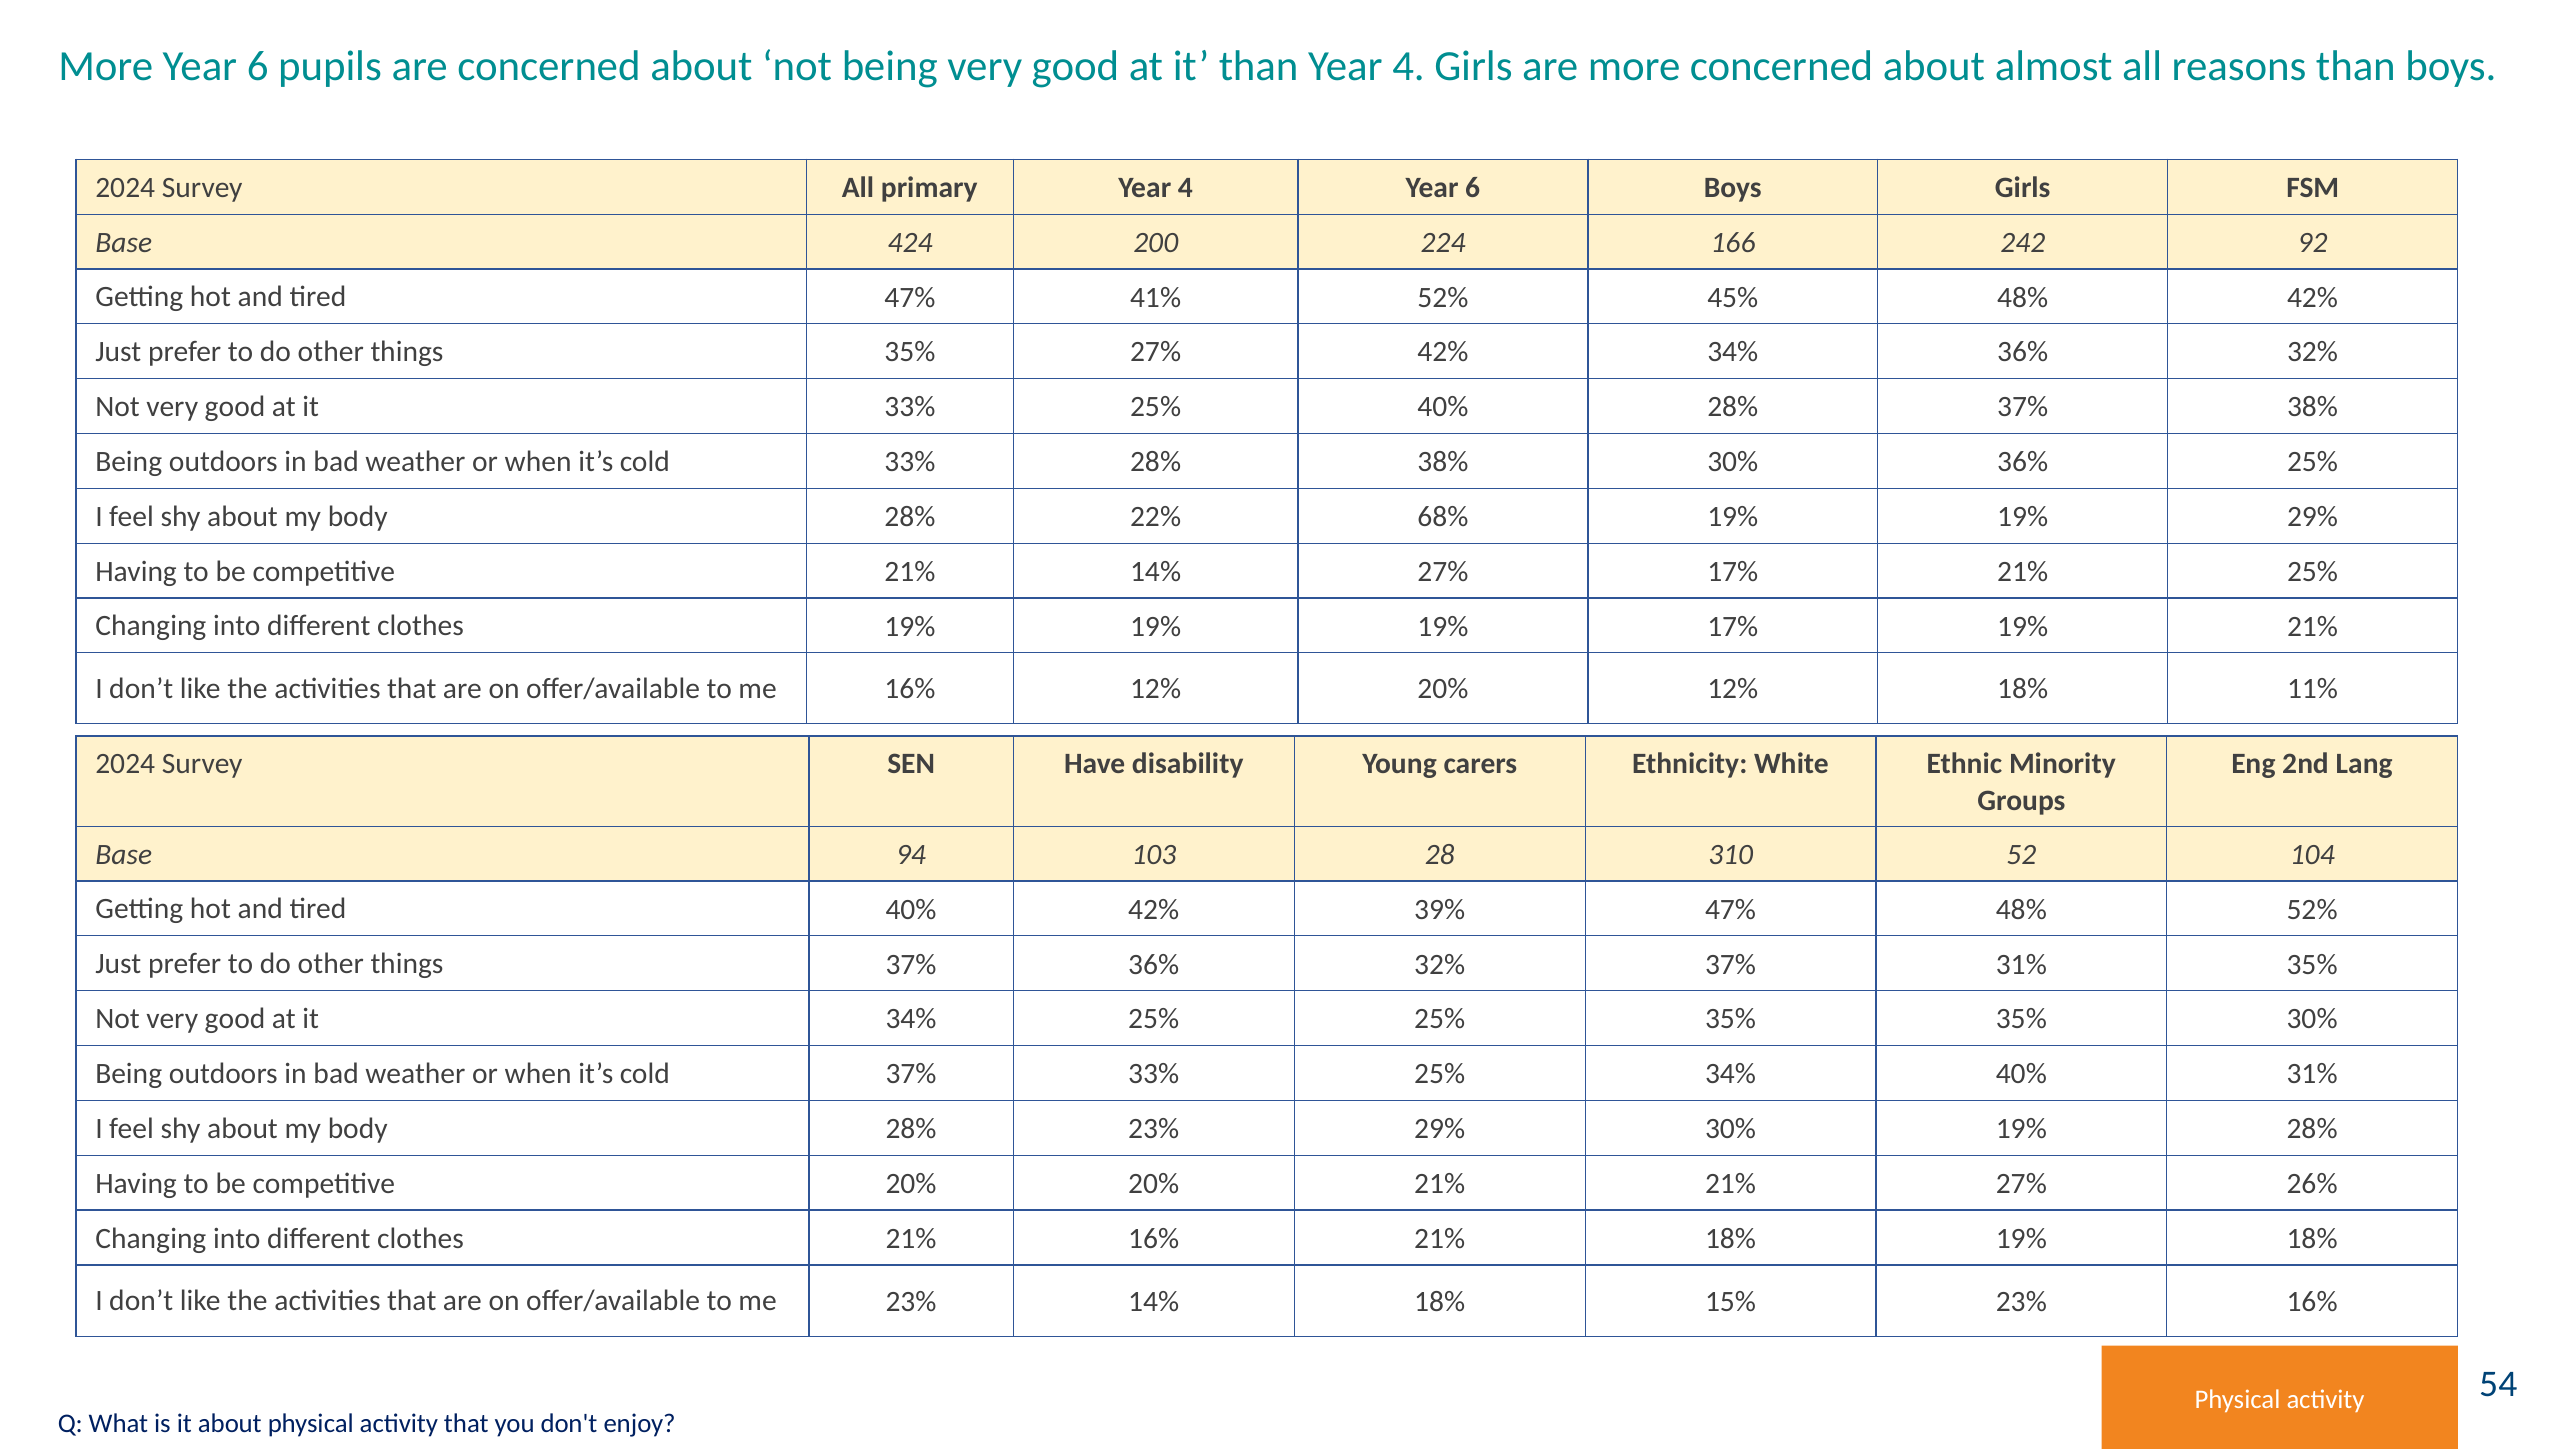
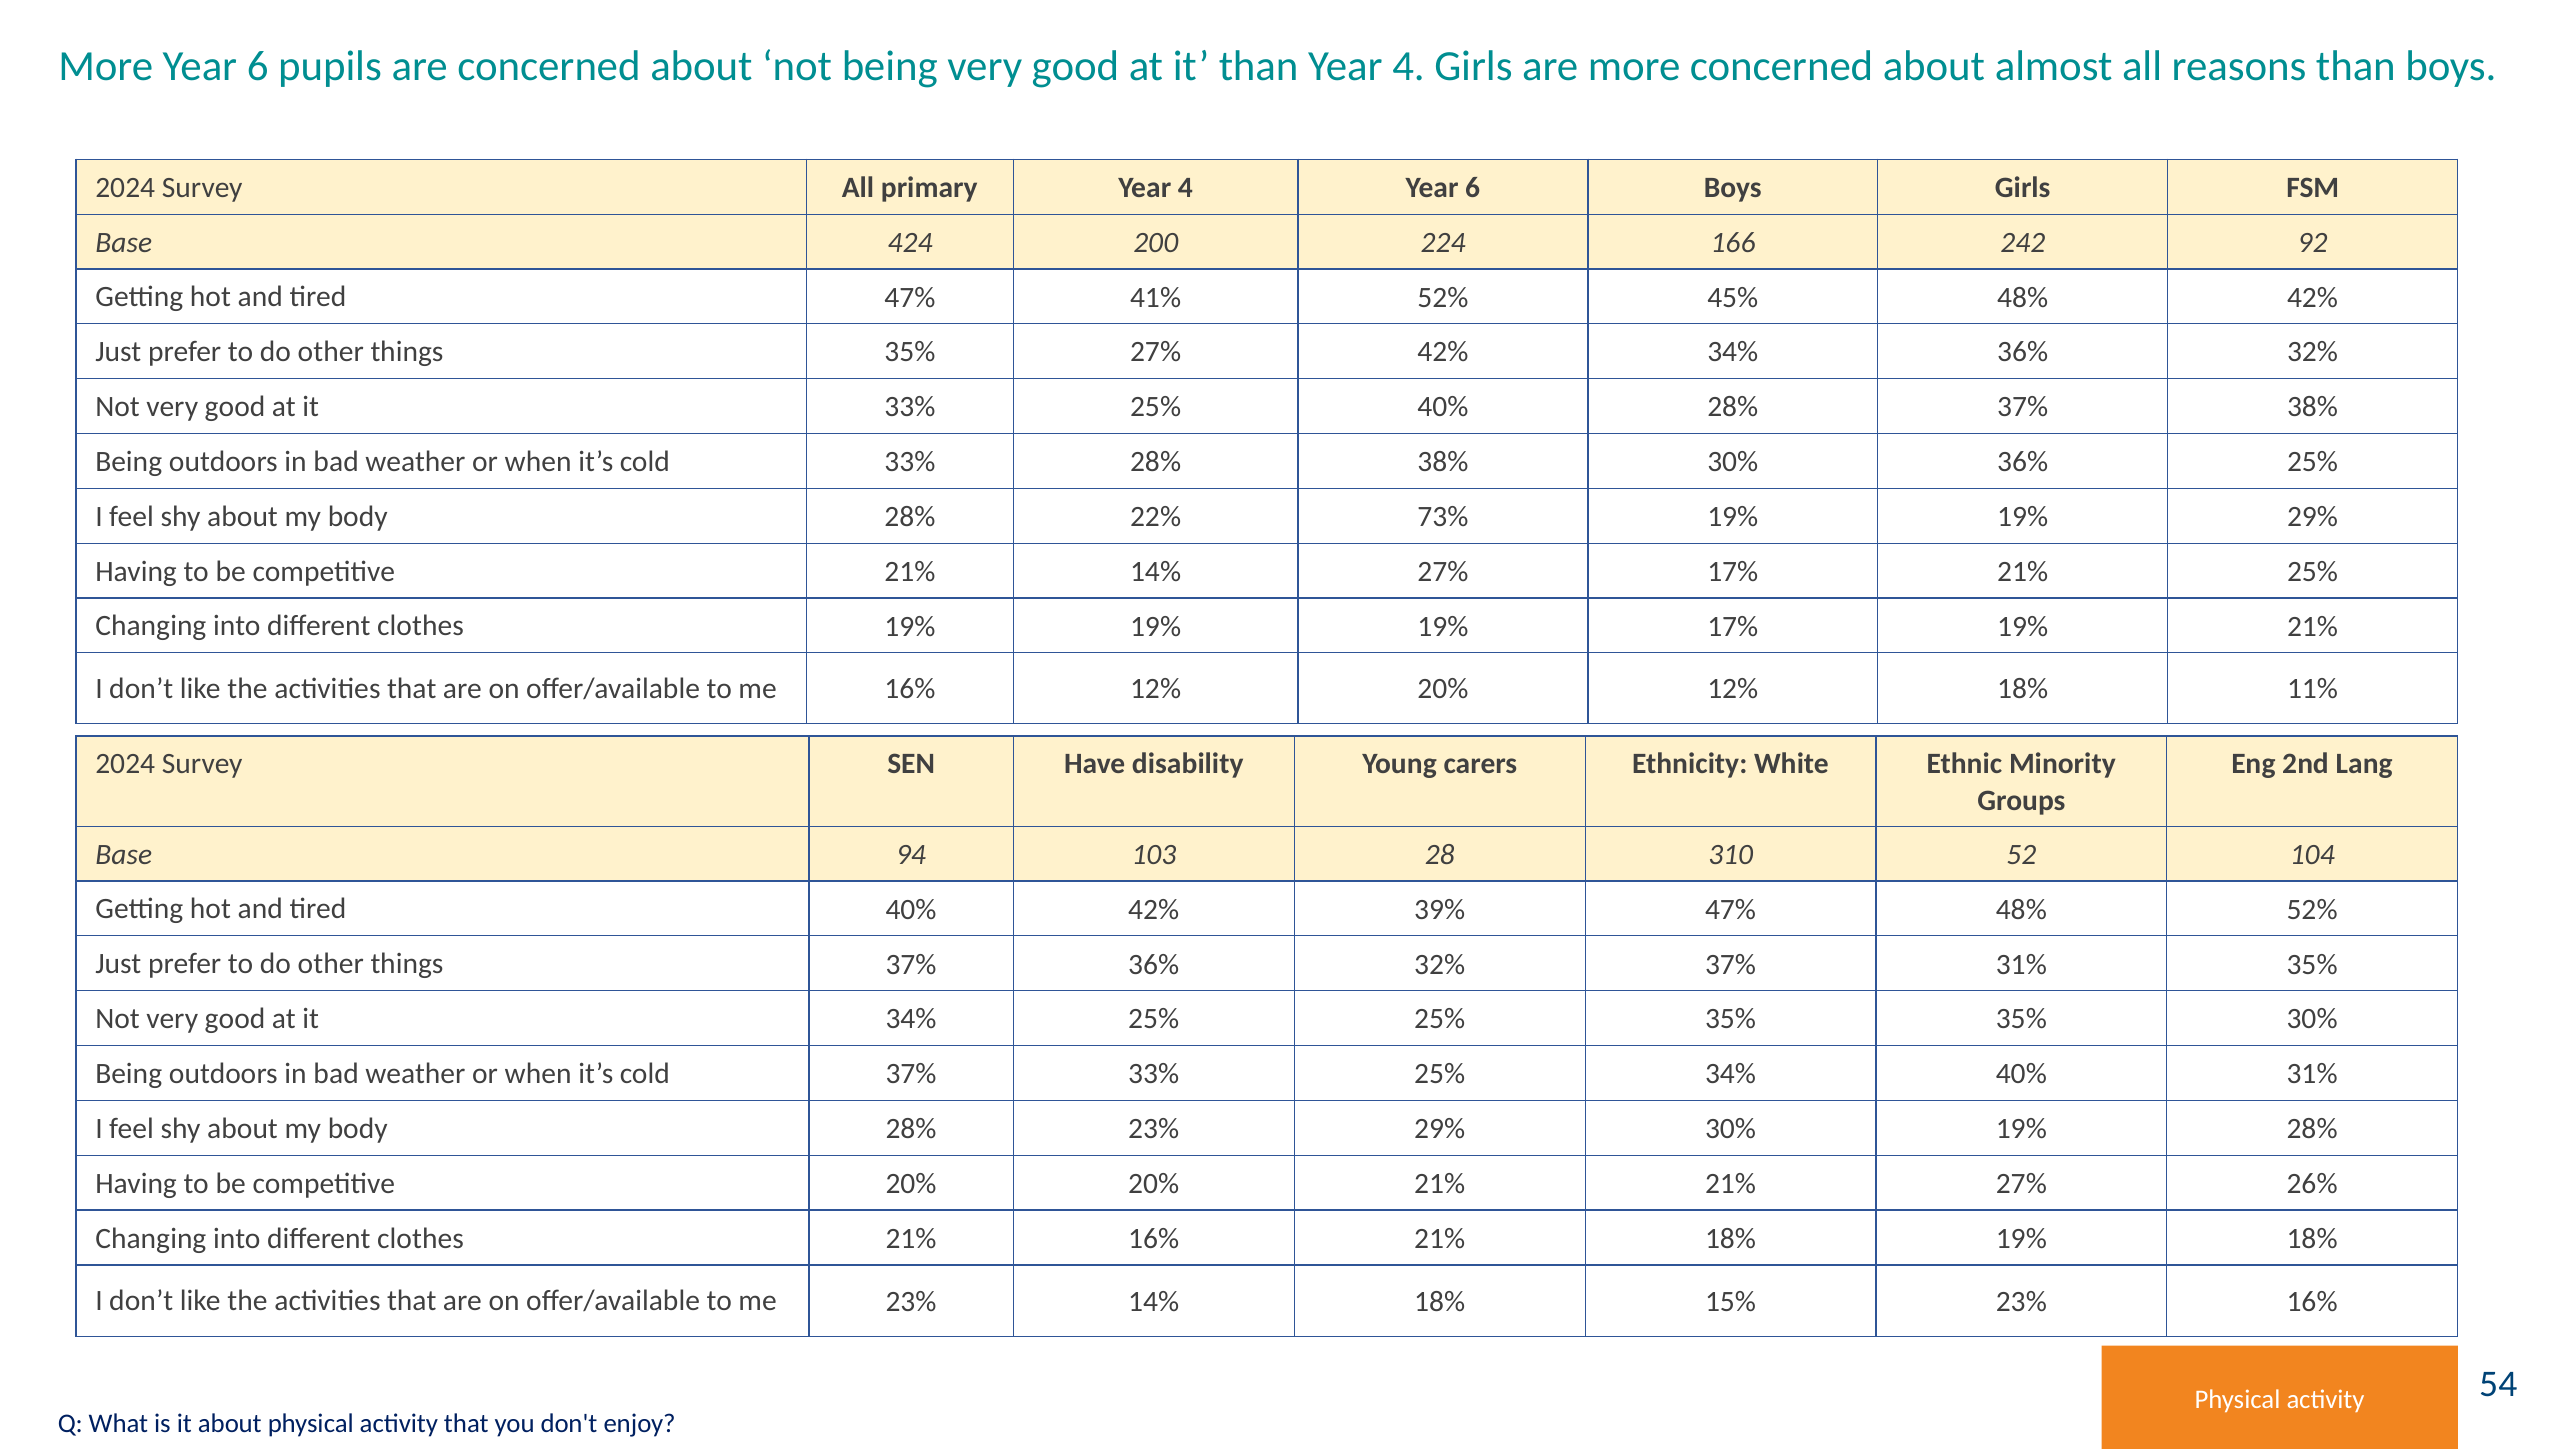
68%: 68% -> 73%
